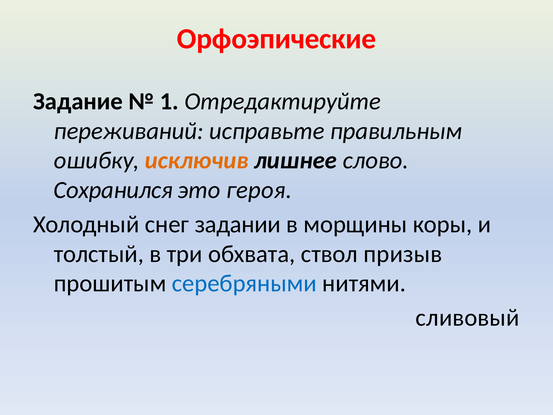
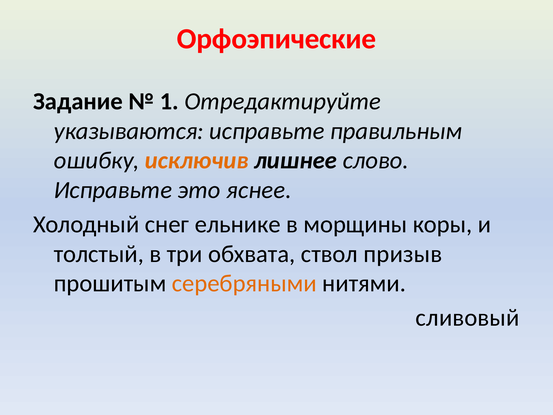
переживаний: переживаний -> указываются
Сохранился at (113, 190): Сохранился -> Исправьте
героя: героя -> яснее
задании: задании -> ельнике
серебряными colour: blue -> orange
